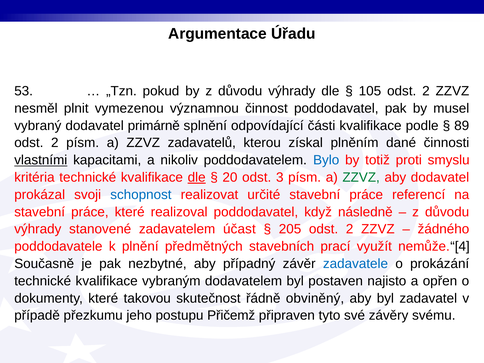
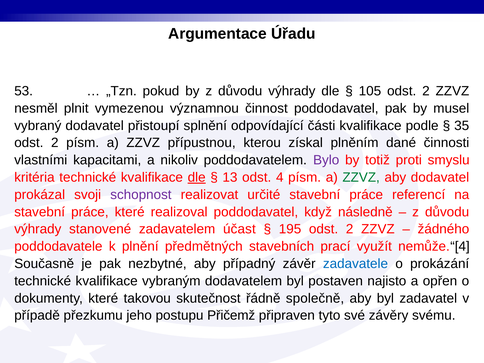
primárně: primárně -> přistoupí
89: 89 -> 35
zadavatelů: zadavatelů -> přípustnou
vlastními underline: present -> none
Bylo colour: blue -> purple
20: 20 -> 13
3: 3 -> 4
schopnost colour: blue -> purple
205: 205 -> 195
obviněný: obviněný -> společně
